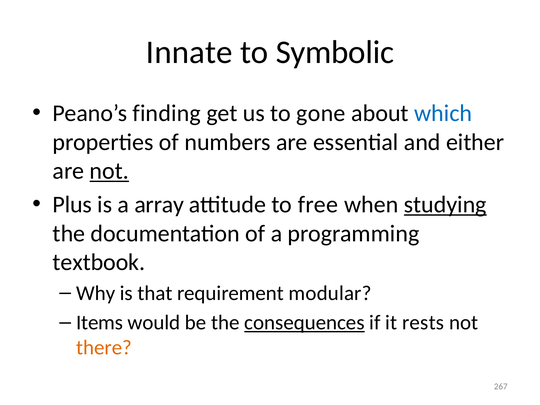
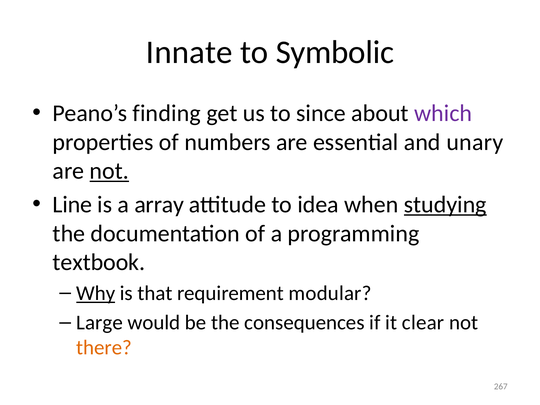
gone: gone -> since
which colour: blue -> purple
either: either -> unary
Plus: Plus -> Line
free: free -> idea
Why underline: none -> present
Items: Items -> Large
consequences underline: present -> none
rests: rests -> clear
